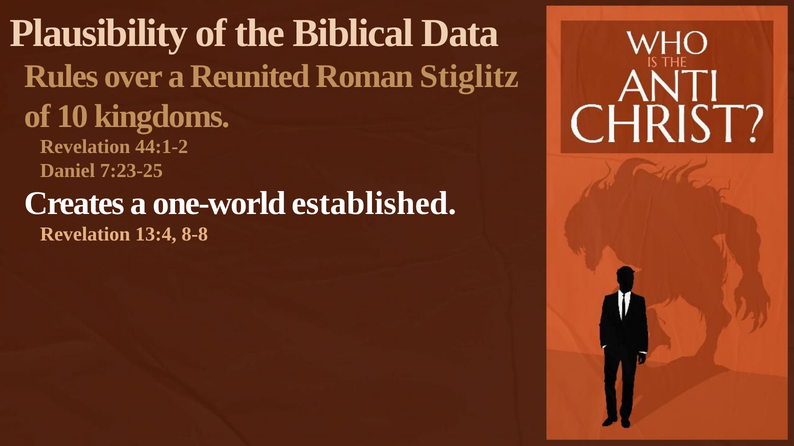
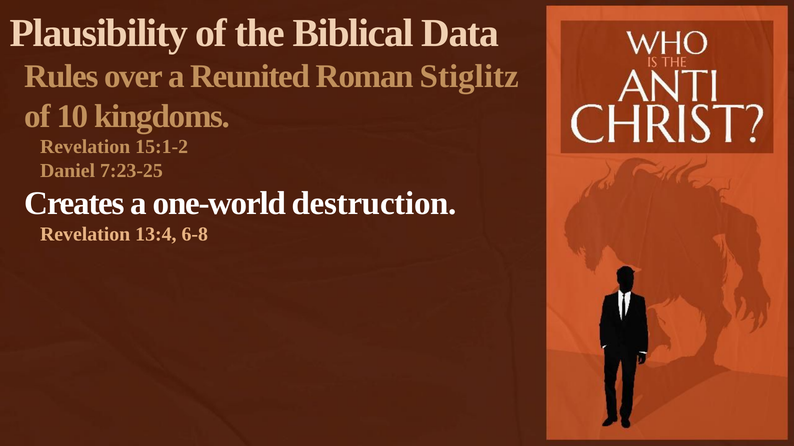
44:1-2: 44:1-2 -> 15:1-2
established: established -> destruction
8-8: 8-8 -> 6-8
